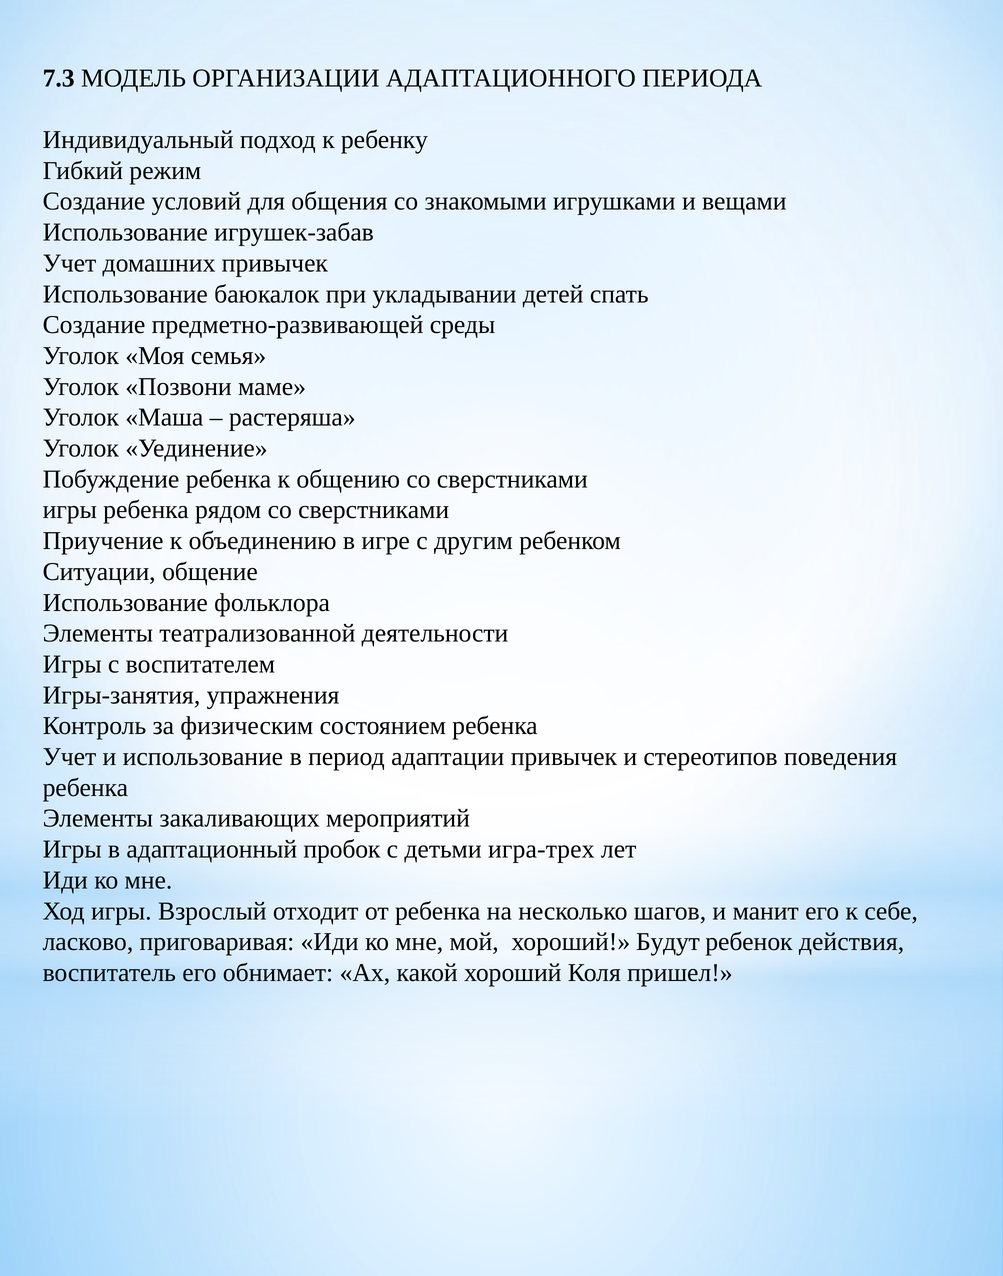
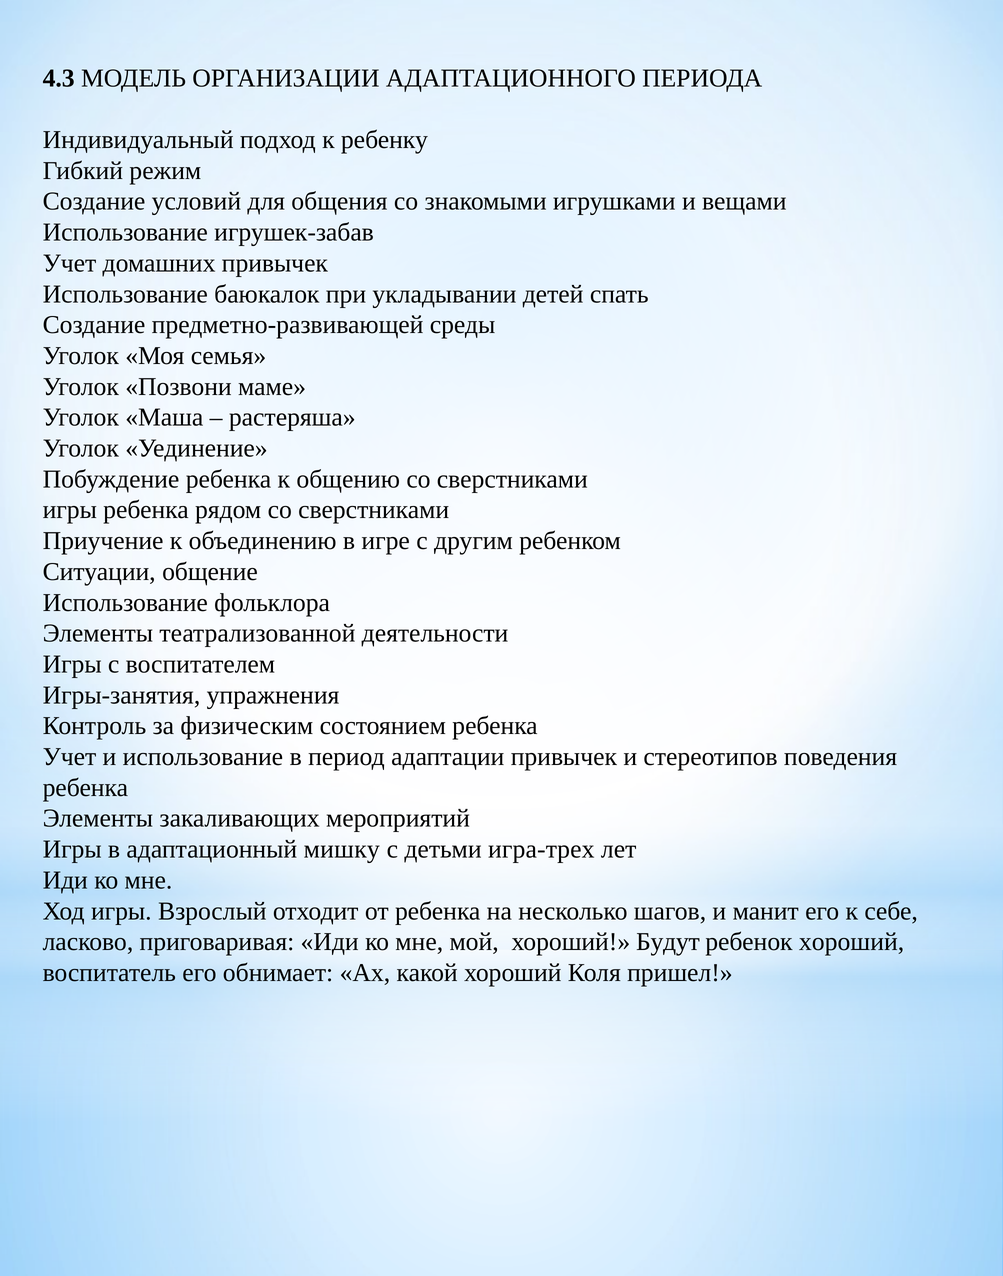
7.3: 7.3 -> 4.3
пробок: пробок -> мишку
ребенок действия: действия -> хороший
